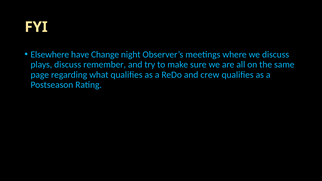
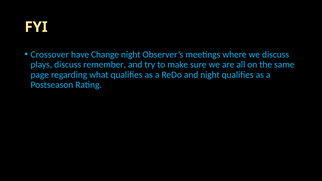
Elsewhere: Elsewhere -> Crossover
and crew: crew -> night
